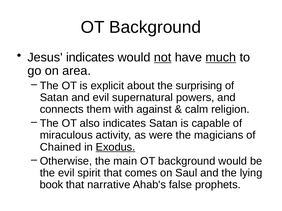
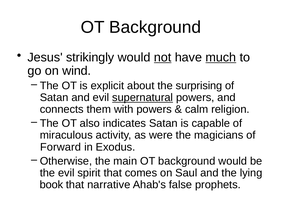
Jesus indicates: indicates -> strikingly
area: area -> wind
supernatural underline: none -> present
with against: against -> powers
Chained: Chained -> Forward
Exodus underline: present -> none
